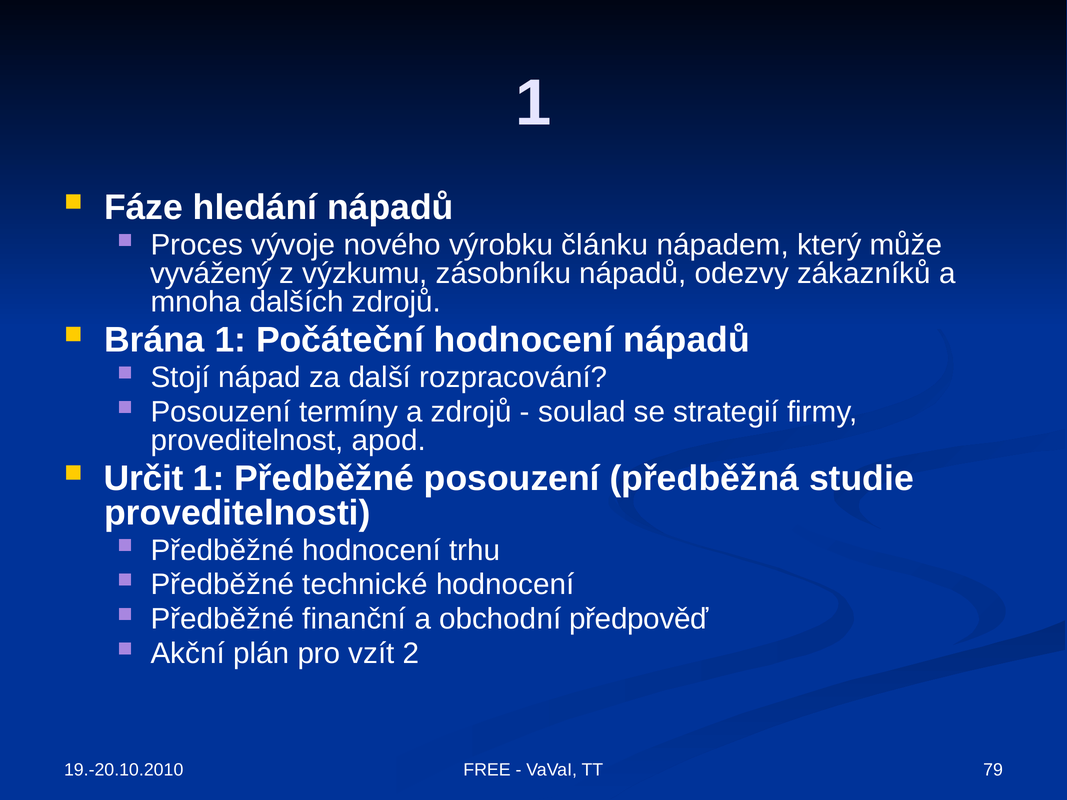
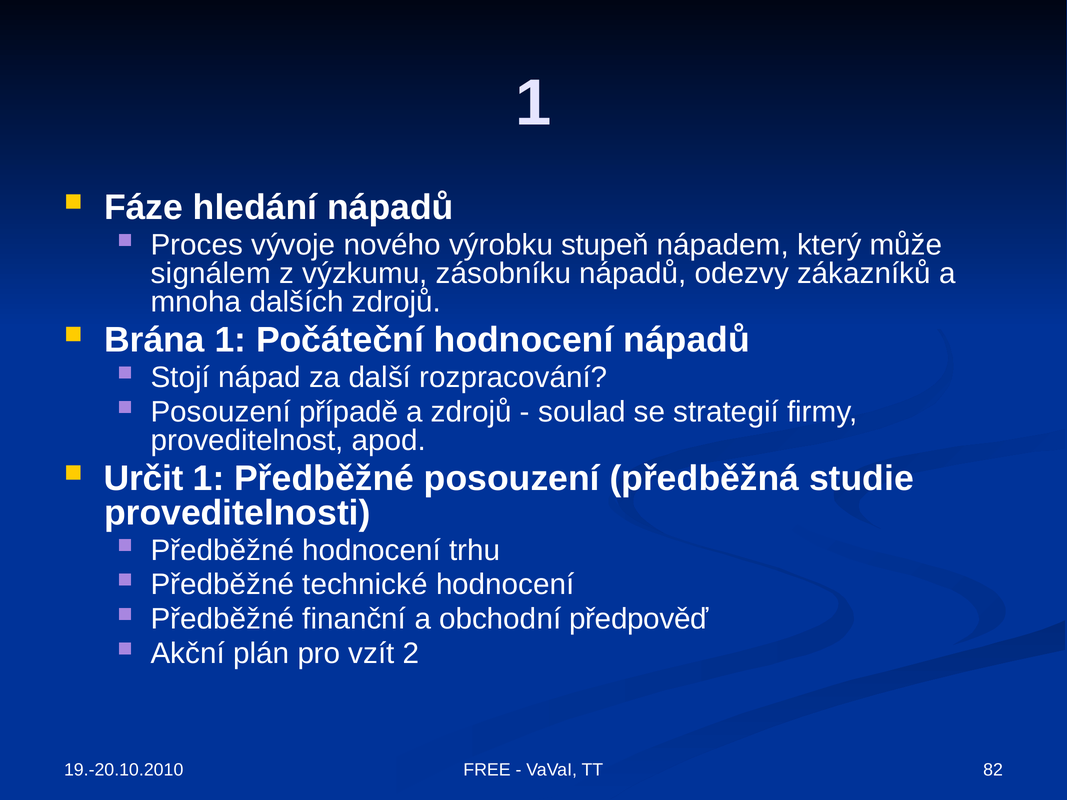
článku: článku -> stupeň
vyvážený: vyvážený -> signálem
termíny: termíny -> případě
79: 79 -> 82
